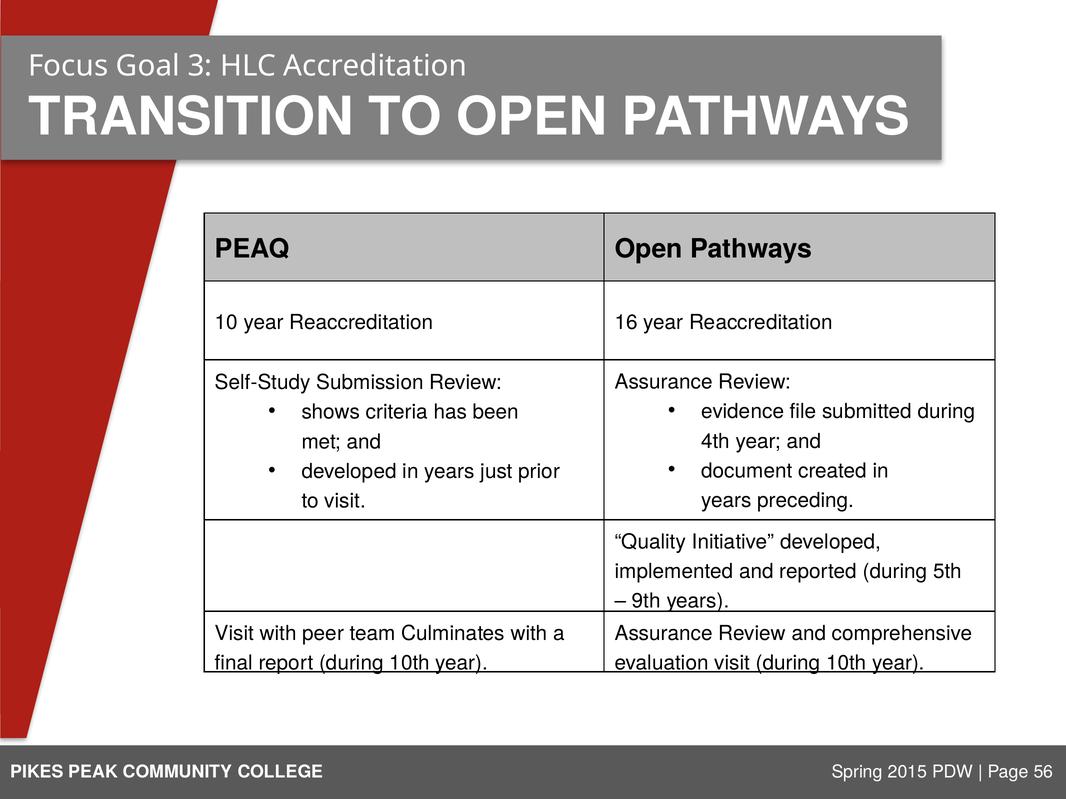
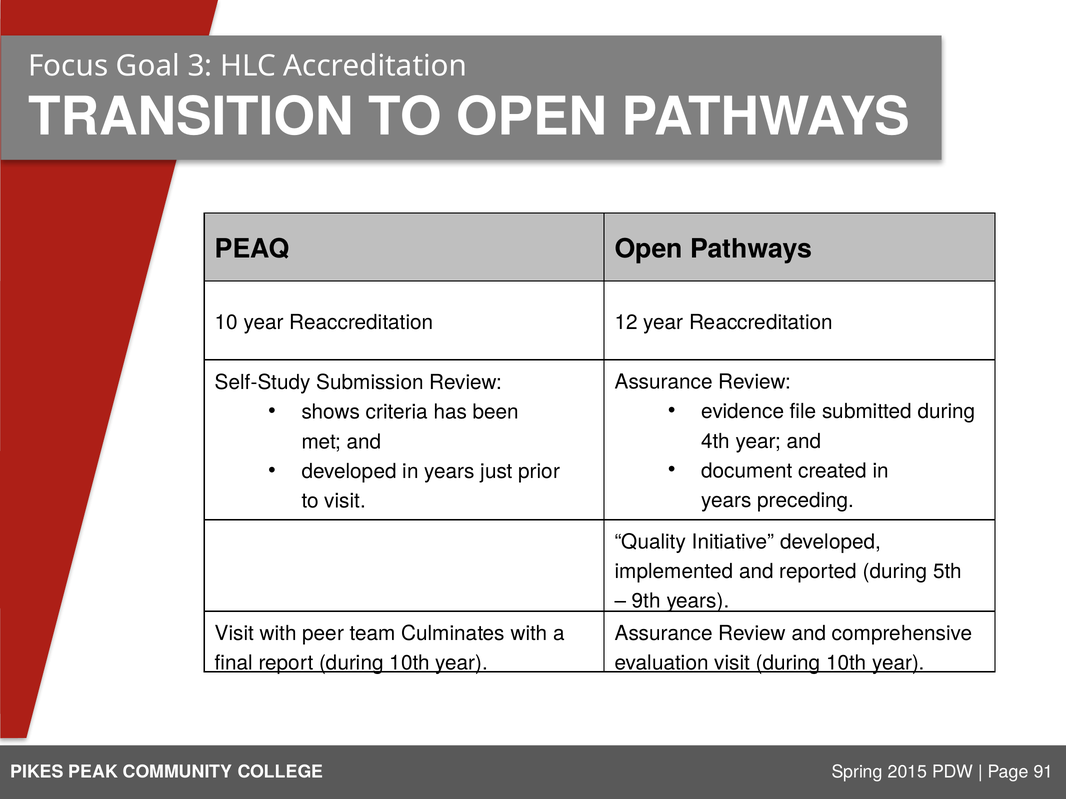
16: 16 -> 12
56: 56 -> 91
